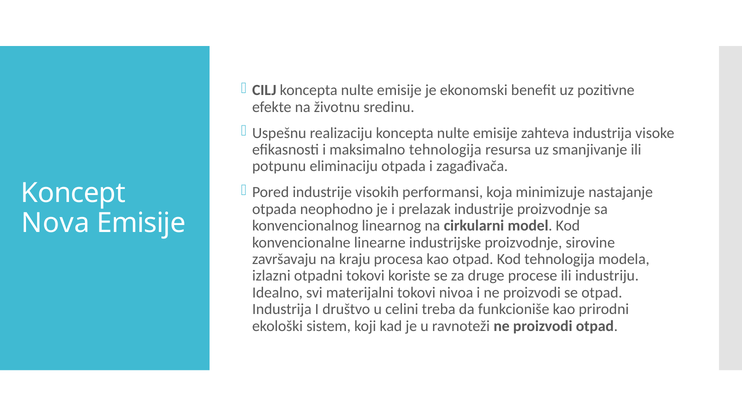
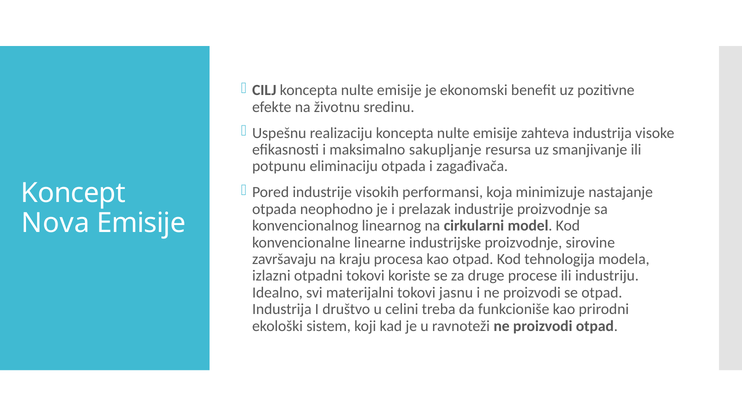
maksimalno tehnologija: tehnologija -> sakupljanje
nivoa: nivoa -> jasnu
